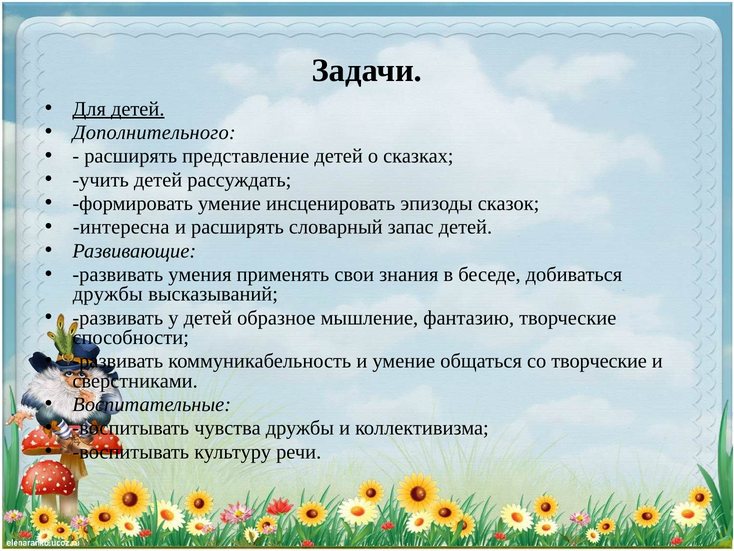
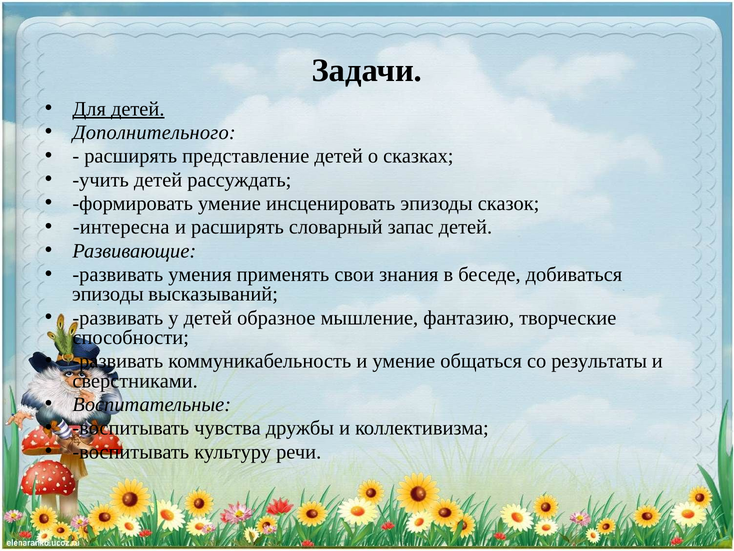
дружбы at (108, 294): дружбы -> эпизоды
со творческие: творческие -> результаты
